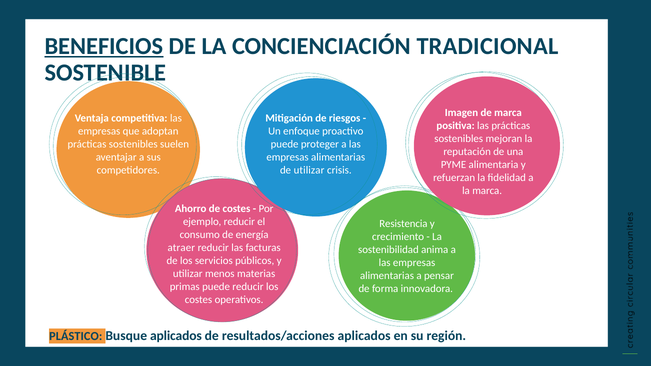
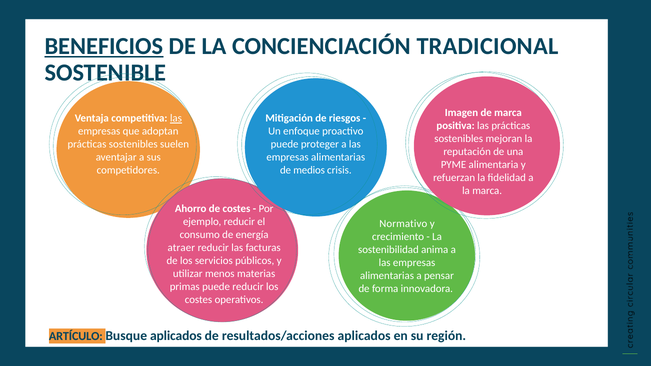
las at (176, 118) underline: none -> present
de utilizar: utilizar -> medios
Resistencia: Resistencia -> Normativo
PLÁSTICO: PLÁSTICO -> ARTÍCULO
